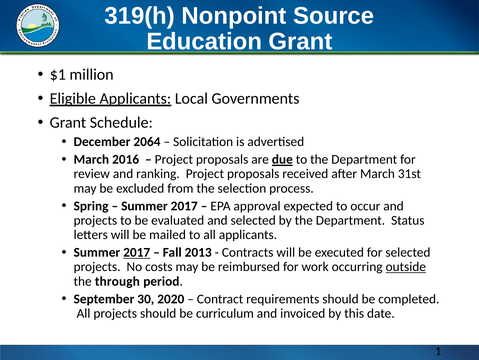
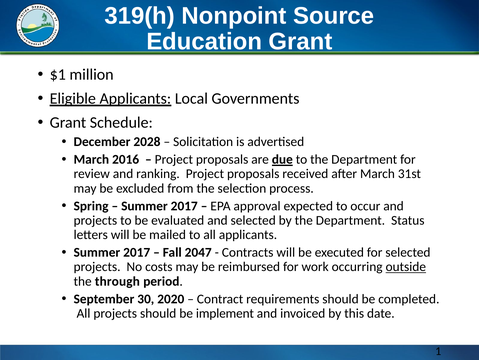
2064: 2064 -> 2028
2017 at (137, 252) underline: present -> none
2013: 2013 -> 2047
curriculum: curriculum -> implement
